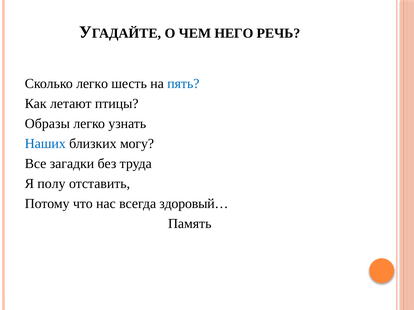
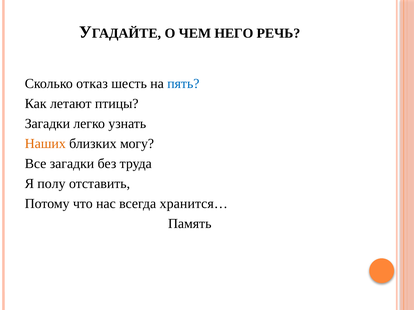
Сколько легко: легко -> отказ
Образы at (47, 124): Образы -> Загадки
Наших colour: blue -> orange
здоровый…: здоровый… -> хранится…
